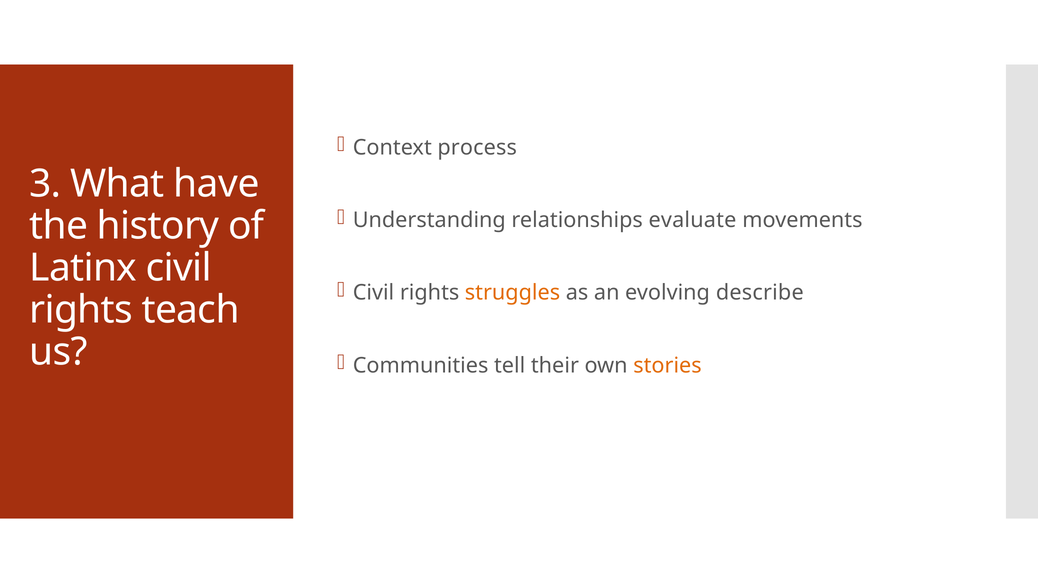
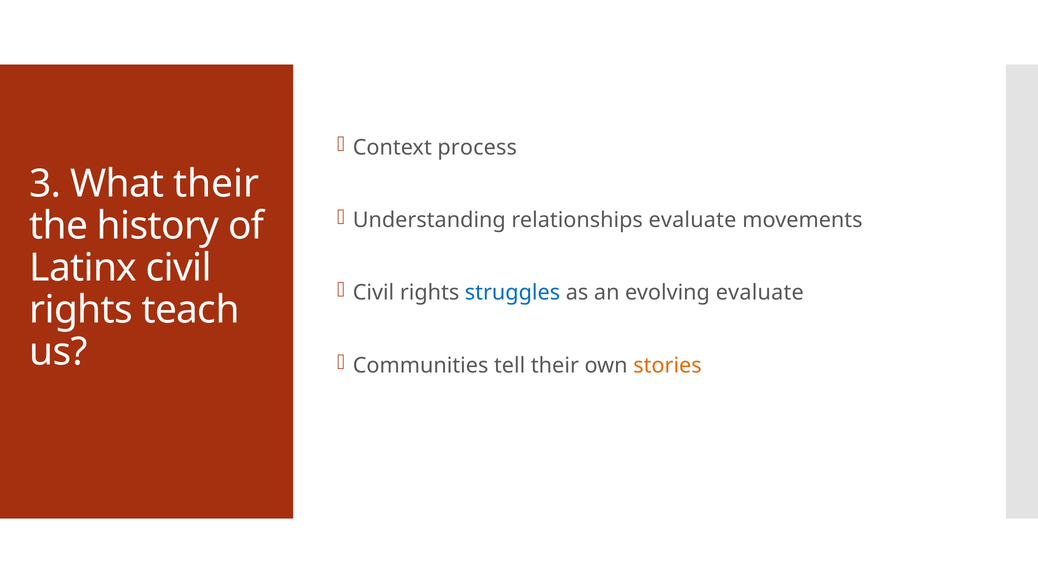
What have: have -> their
struggles colour: orange -> blue
evolving describe: describe -> evaluate
